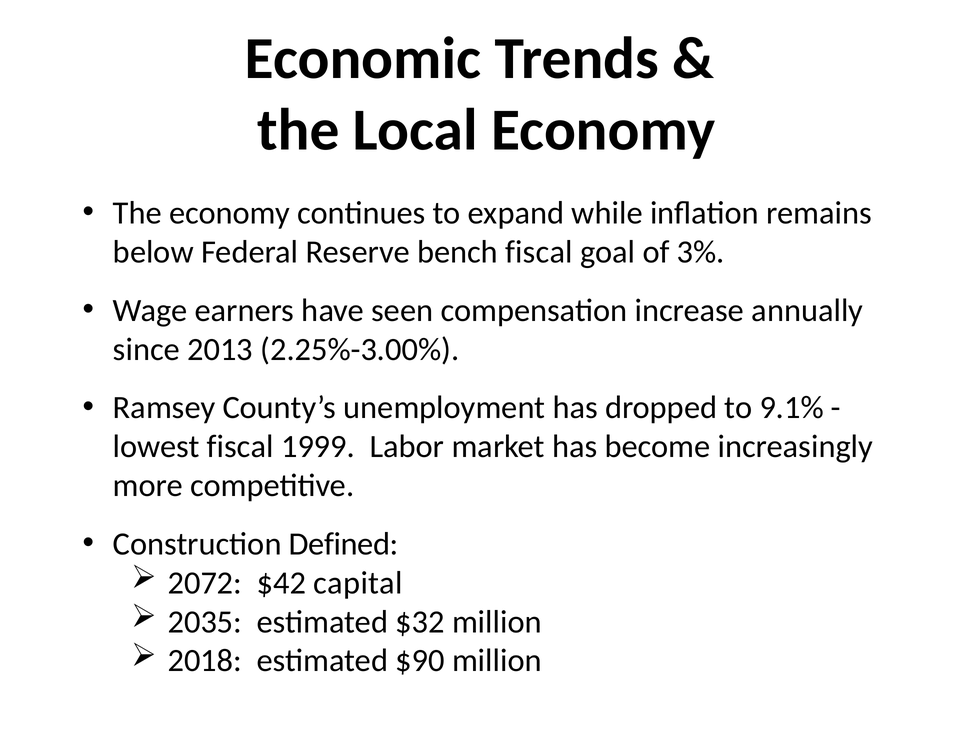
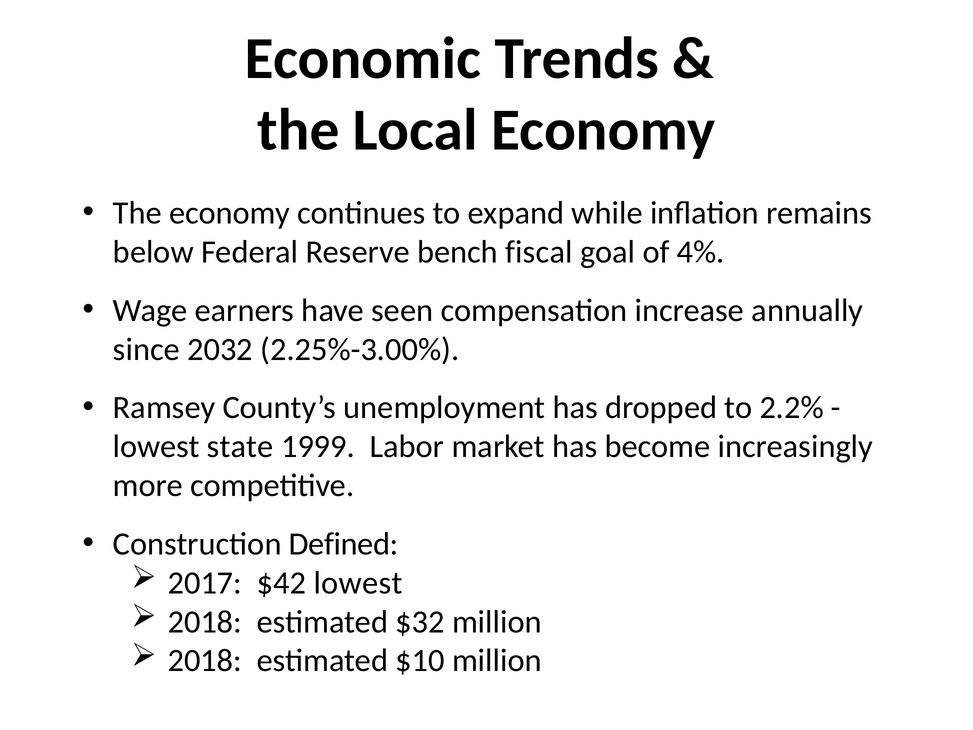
3%: 3% -> 4%
2013: 2013 -> 2032
9.1%: 9.1% -> 2.2%
lowest fiscal: fiscal -> state
2072: 2072 -> 2017
$42 capital: capital -> lowest
2035 at (205, 622): 2035 -> 2018
$90: $90 -> $10
